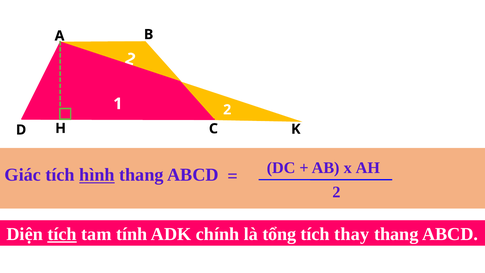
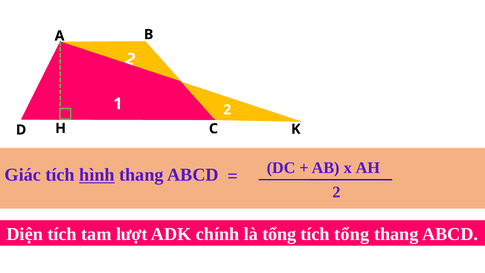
tích at (62, 234) underline: present -> none
tính: tính -> lượt
tích thay: thay -> tổng
